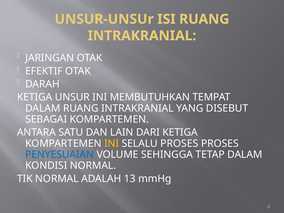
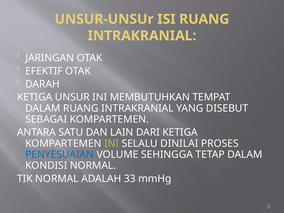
INI at (112, 143) colour: yellow -> light green
SELALU PROSES: PROSES -> DINILAI
13: 13 -> 33
